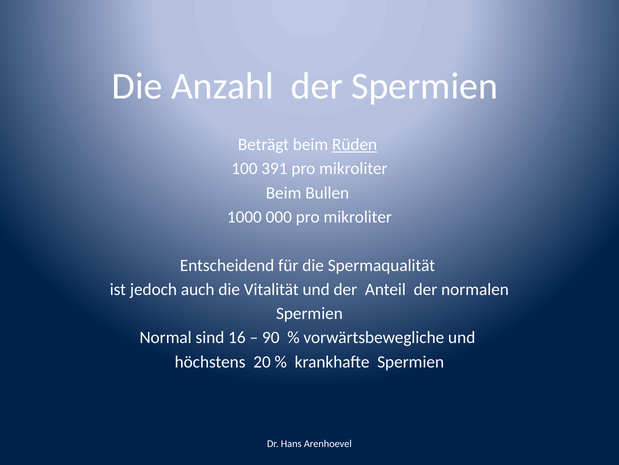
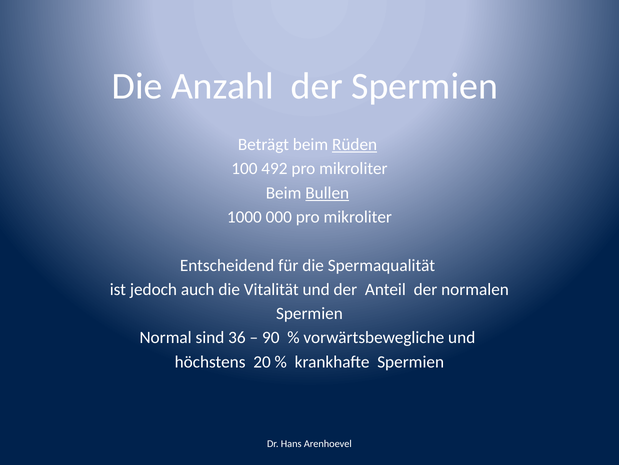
391: 391 -> 492
Bullen underline: none -> present
16: 16 -> 36
